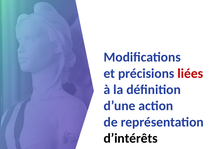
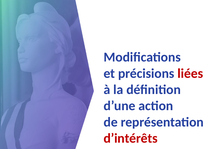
d’intérêts colour: black -> red
